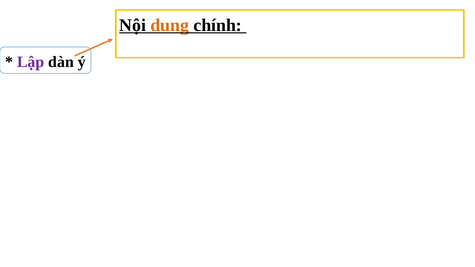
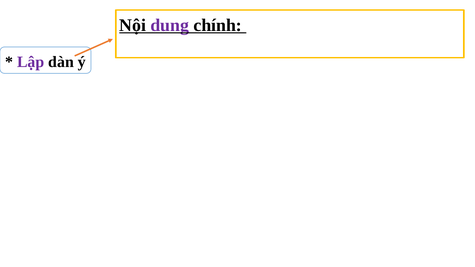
dung colour: orange -> purple
